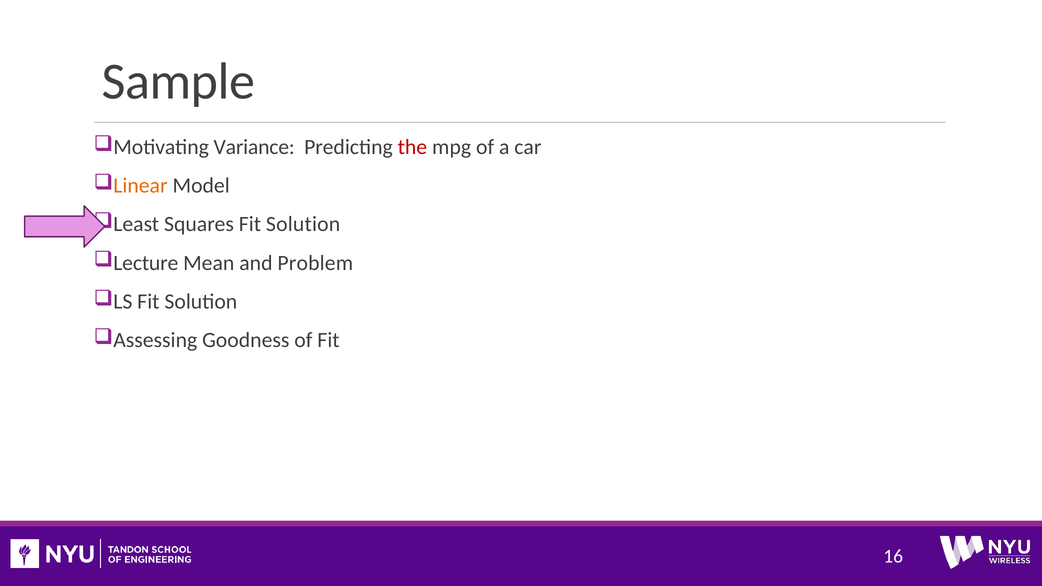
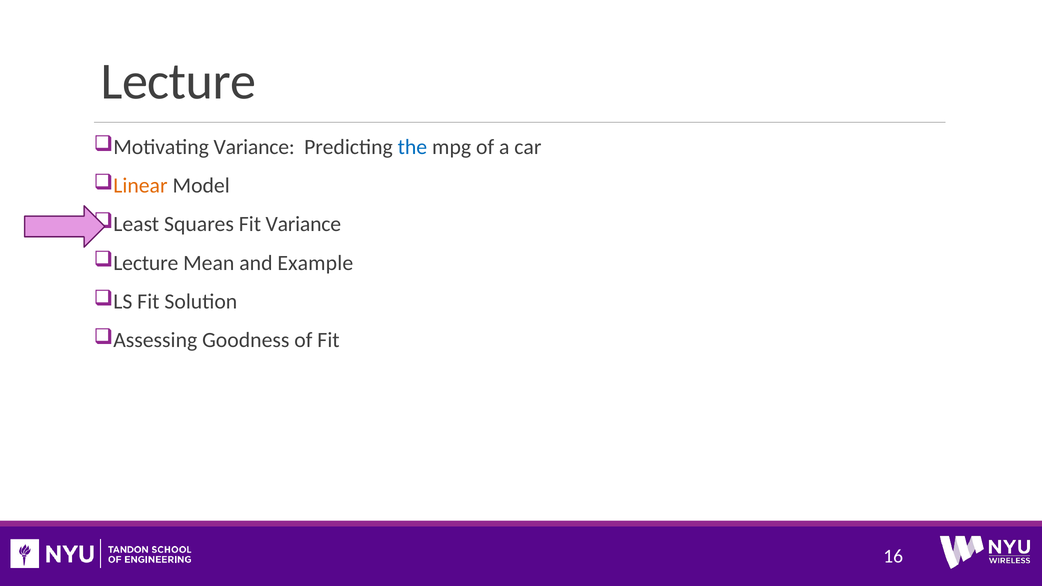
Sample at (178, 82): Sample -> Lecture
the colour: red -> blue
Squares Fit Solution: Solution -> Variance
Problem: Problem -> Example
